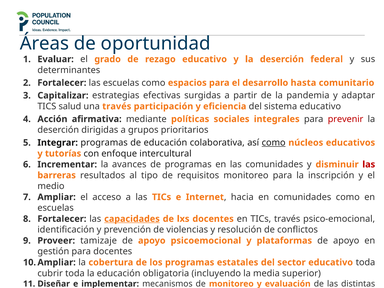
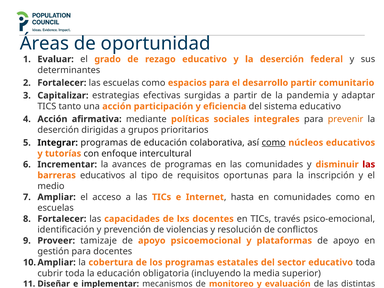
desarrollo hasta: hasta -> partir
salud: salud -> tanto
una través: través -> acción
prevenir colour: red -> orange
barreras resultados: resultados -> educativos
requisitos monitoreo: monitoreo -> oportunas
hacia: hacia -> hasta
capacidades underline: present -> none
